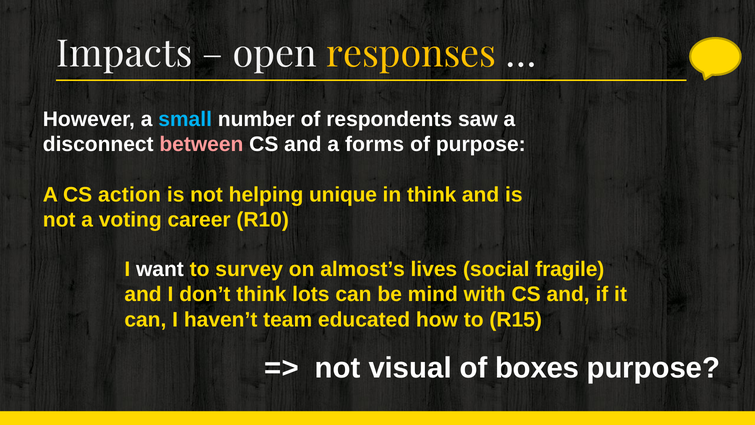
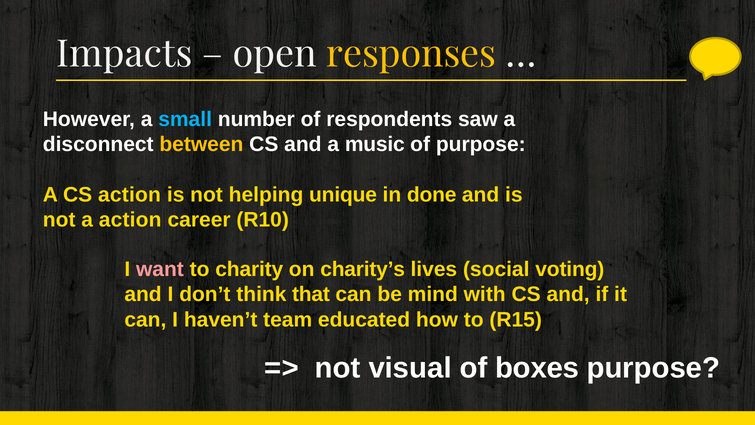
between colour: pink -> yellow
forms: forms -> music
in think: think -> done
a voting: voting -> action
want colour: white -> pink
survey: survey -> charity
almost’s: almost’s -> charity’s
fragile: fragile -> voting
lots: lots -> that
